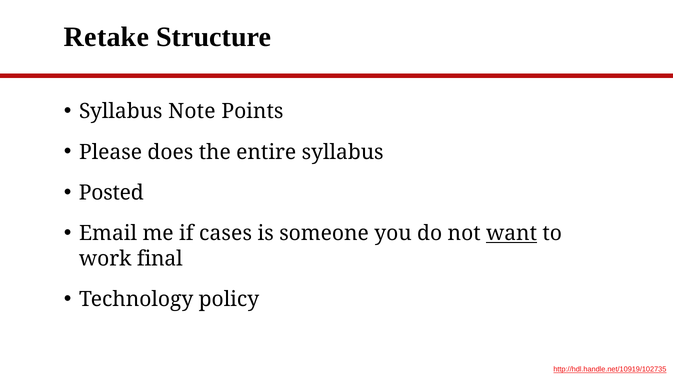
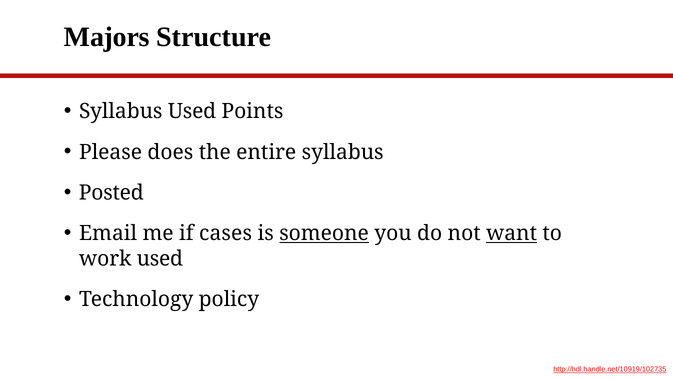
Retake: Retake -> Majors
Syllabus Note: Note -> Used
someone underline: none -> present
work final: final -> used
